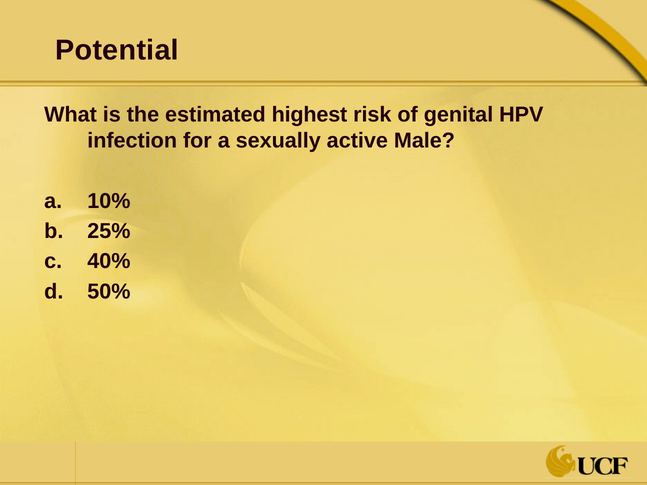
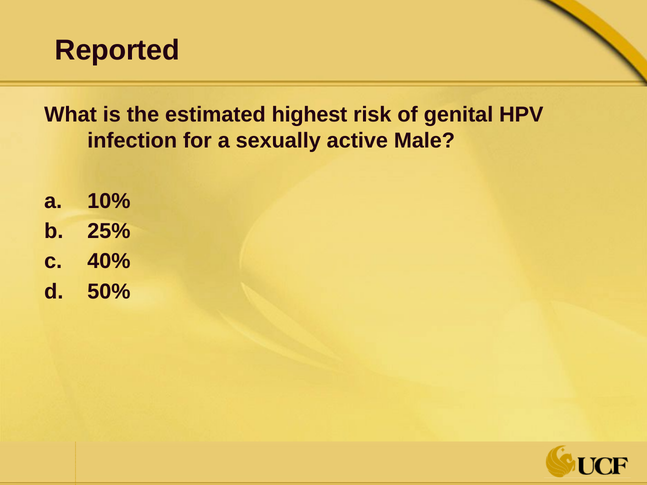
Potential: Potential -> Reported
